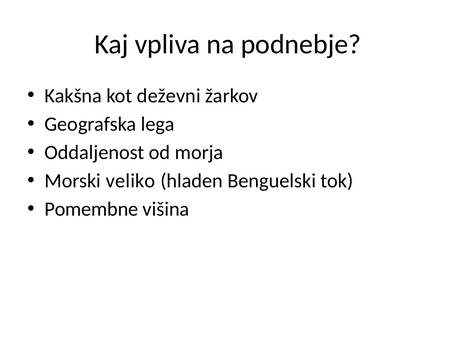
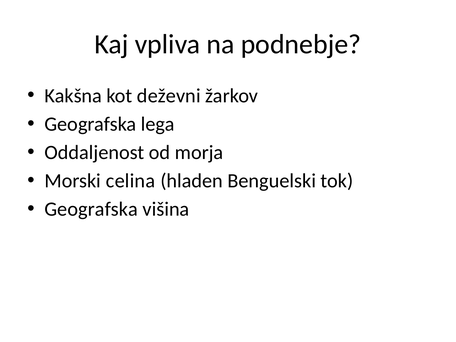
veliko: veliko -> celina
Pomembne at (91, 209): Pomembne -> Geografska
